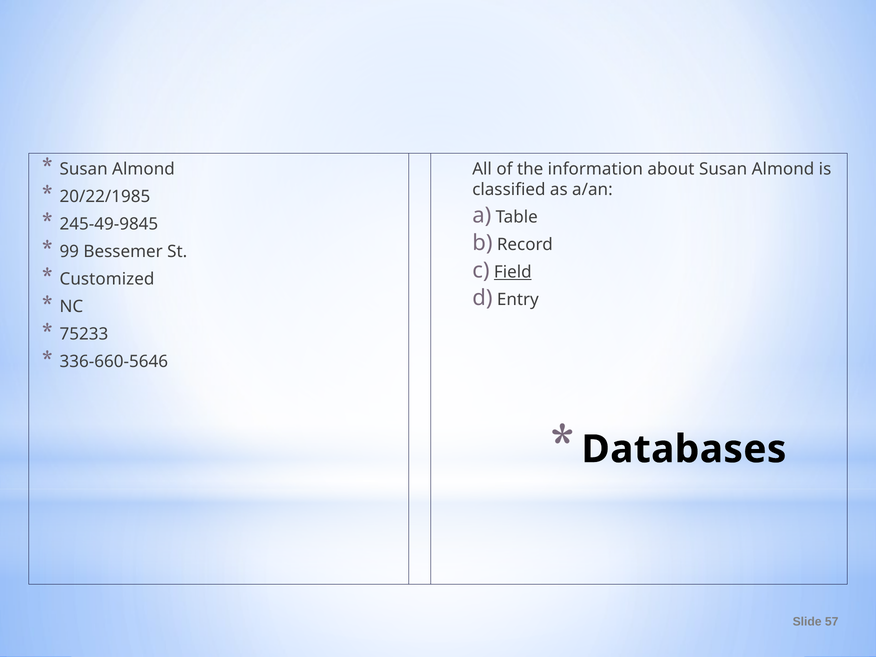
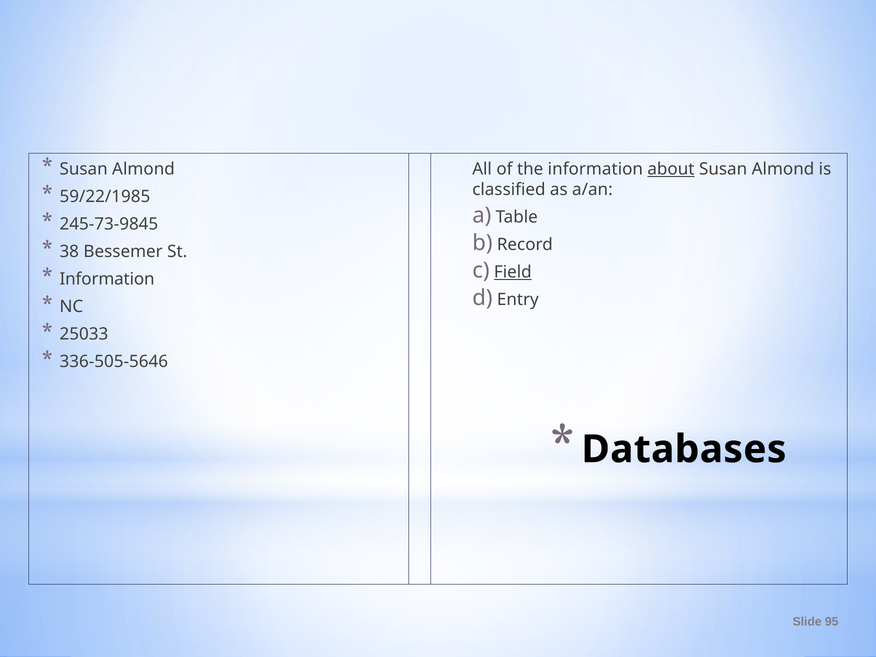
about underline: none -> present
20/22/1985: 20/22/1985 -> 59/22/1985
245-49-9845: 245-49-9845 -> 245-73-9845
99: 99 -> 38
Customized at (107, 279): Customized -> Information
75233: 75233 -> 25033
336-660-5646: 336-660-5646 -> 336-505-5646
57: 57 -> 95
